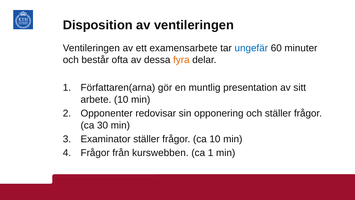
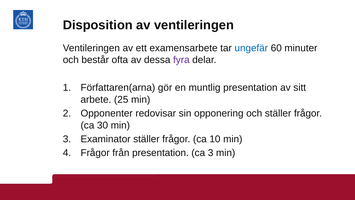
fyra colour: orange -> purple
arbete 10: 10 -> 25
från kurswebben: kurswebben -> presentation
ca 1: 1 -> 3
